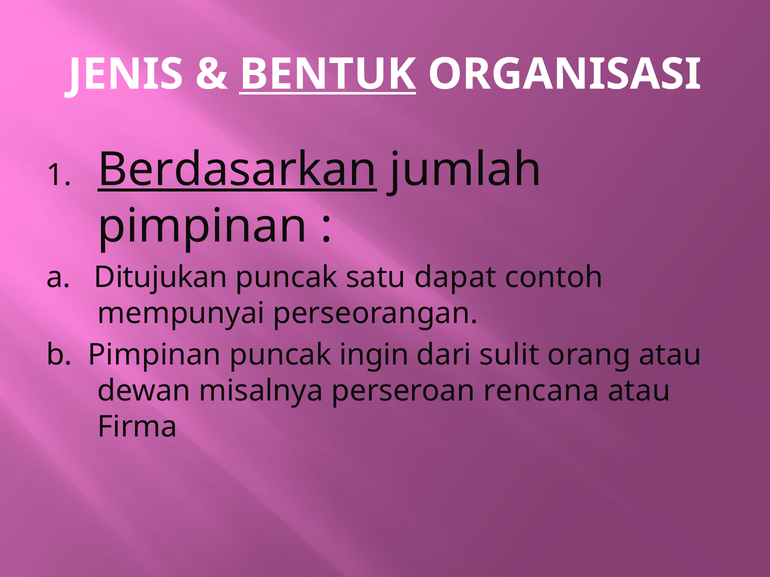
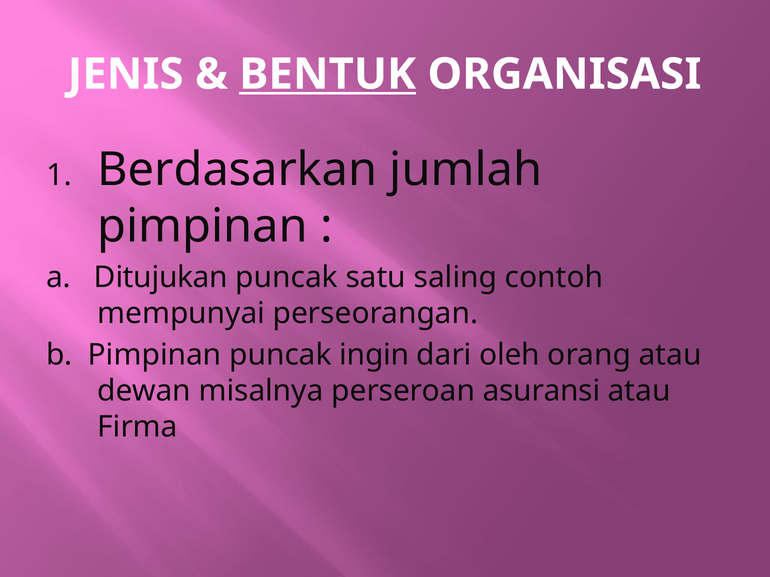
Berdasarkan underline: present -> none
dapat: dapat -> saling
sulit: sulit -> oleh
rencana: rencana -> asuransi
